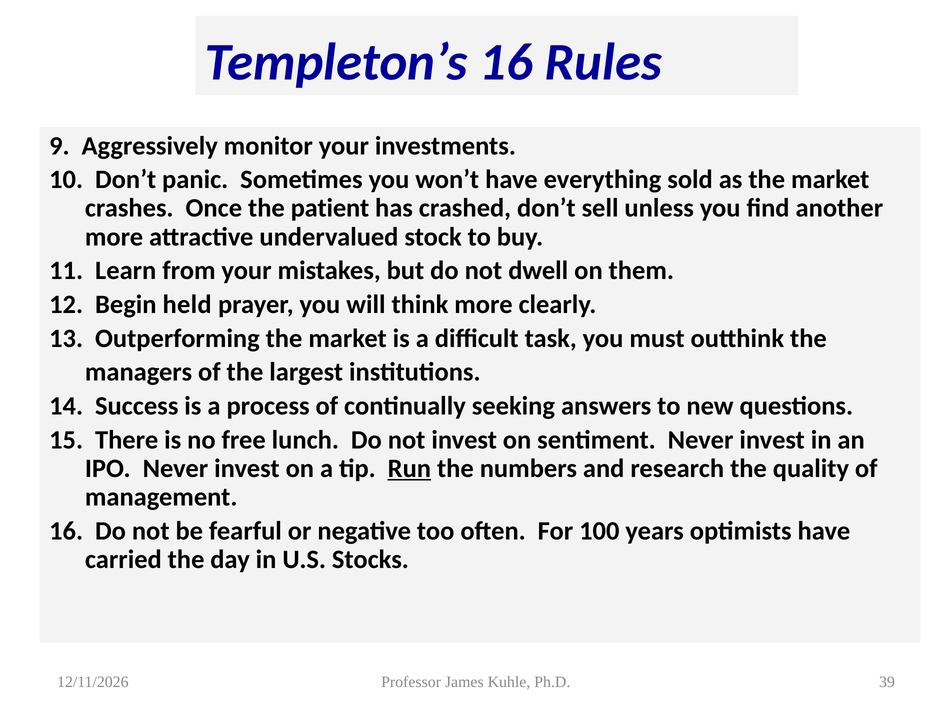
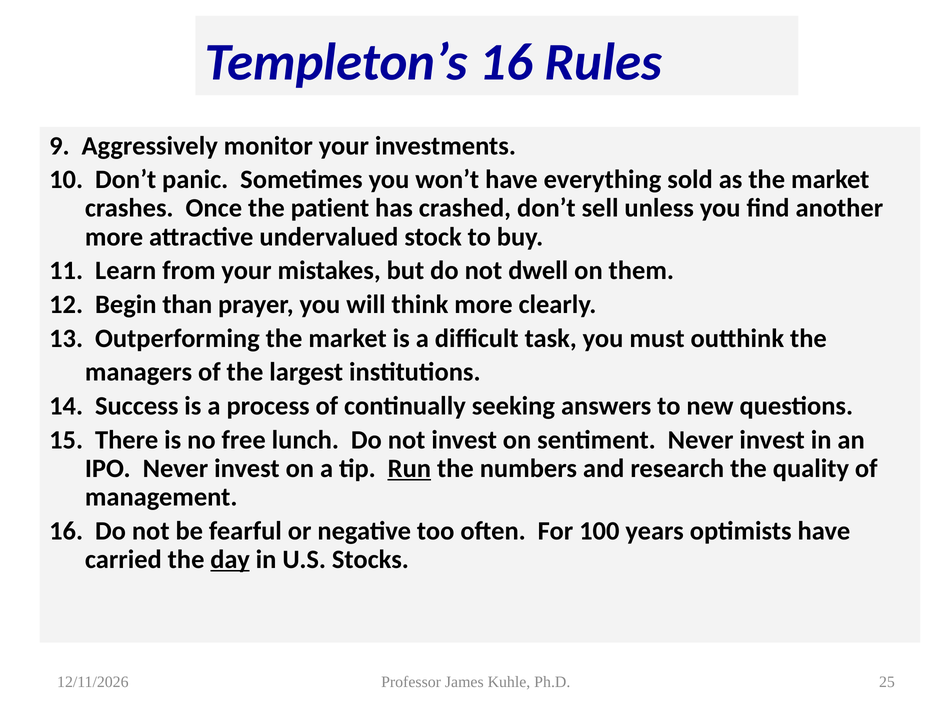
held: held -> than
day underline: none -> present
39: 39 -> 25
